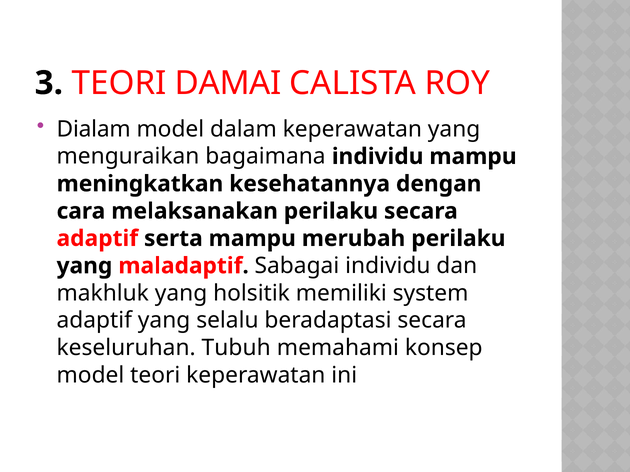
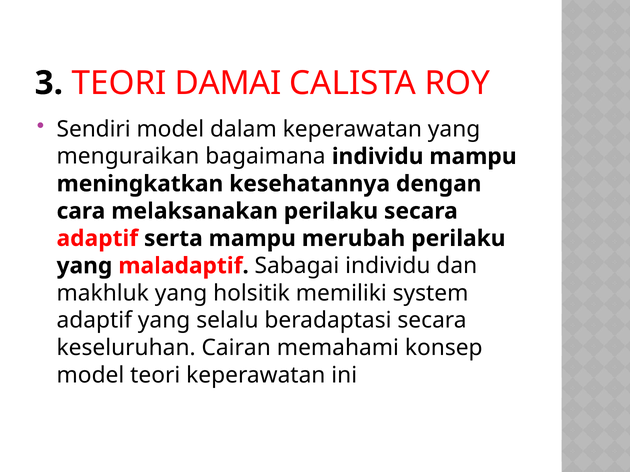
Dialam: Dialam -> Sendiri
Tubuh: Tubuh -> Cairan
